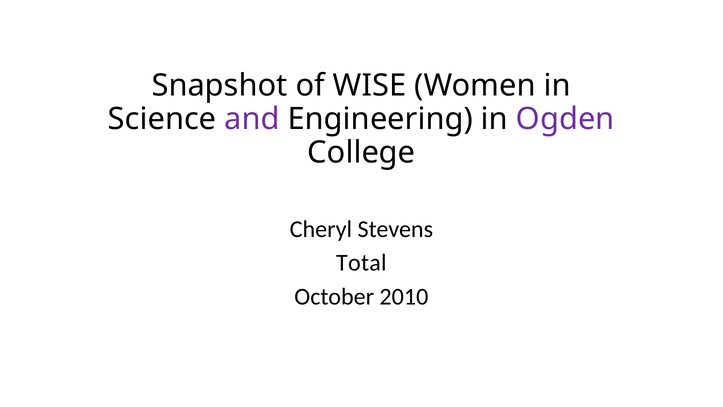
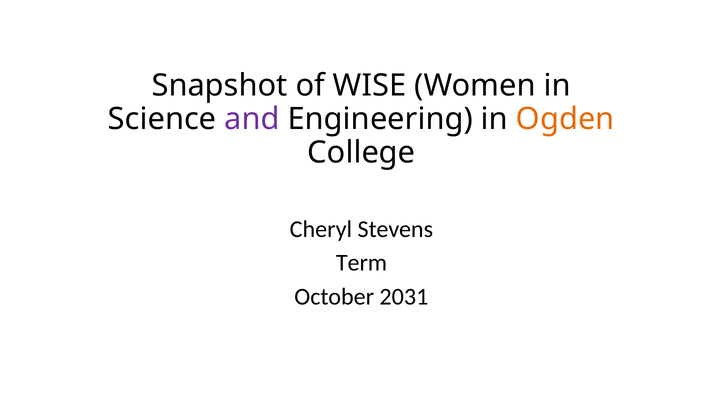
Ogden colour: purple -> orange
Total: Total -> Term
2010: 2010 -> 2031
